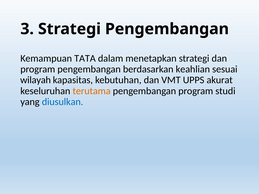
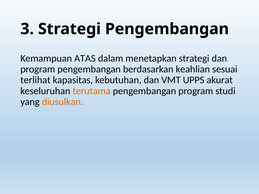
TATA: TATA -> ATAS
wilayah: wilayah -> terlihat
diusulkan colour: blue -> orange
